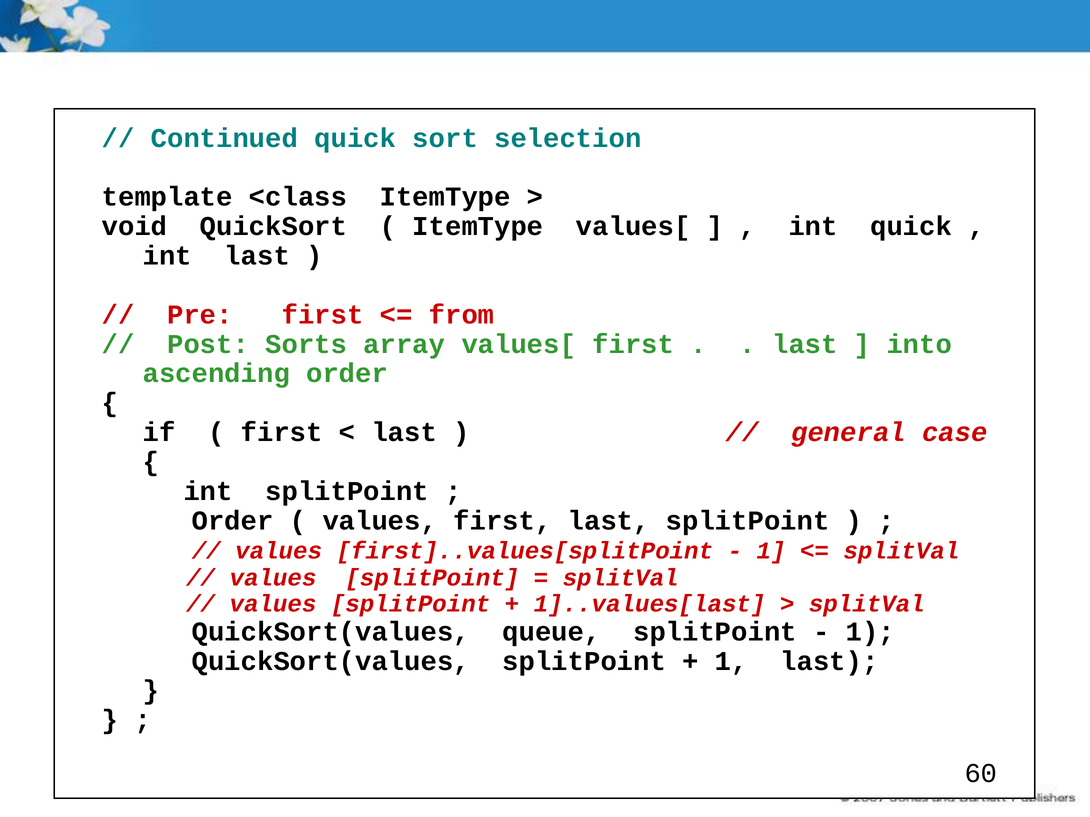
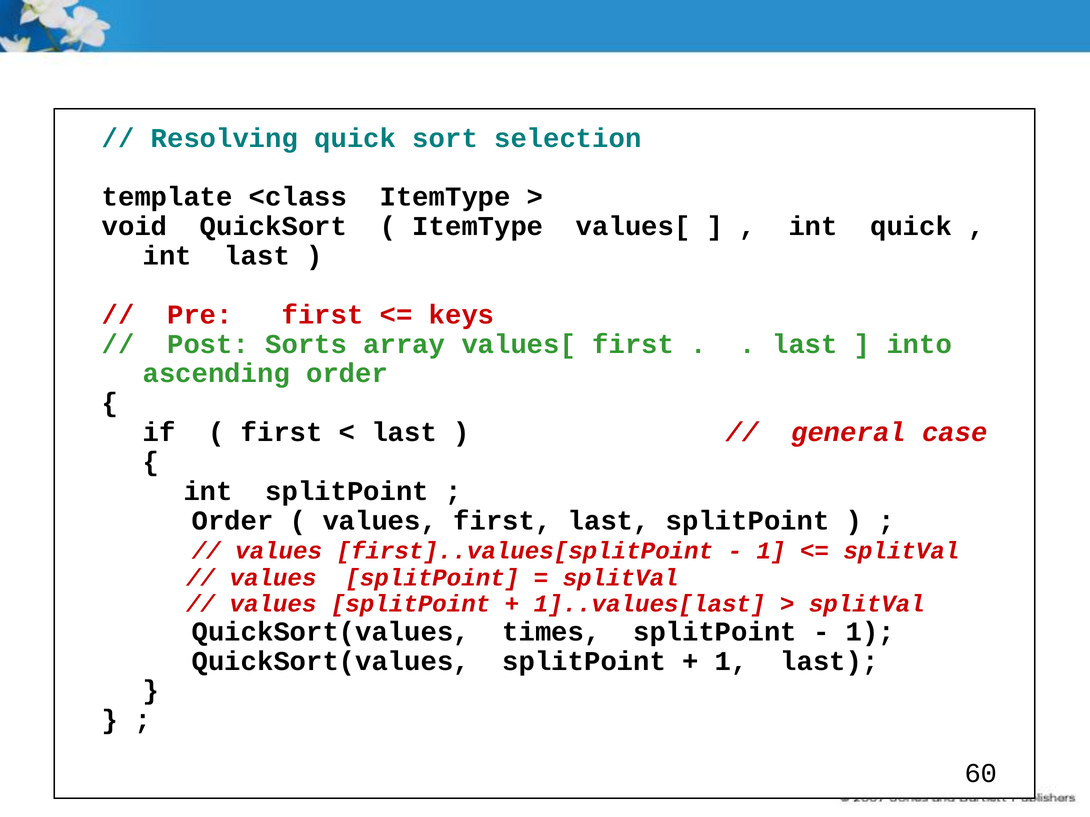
Continued: Continued -> Resolving
from: from -> keys
queue: queue -> times
